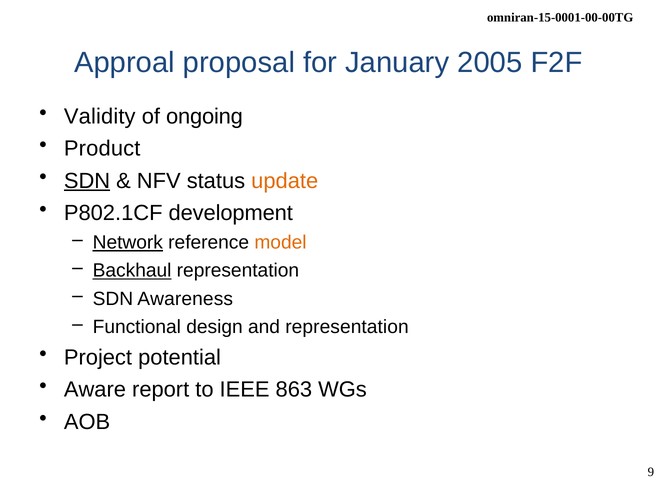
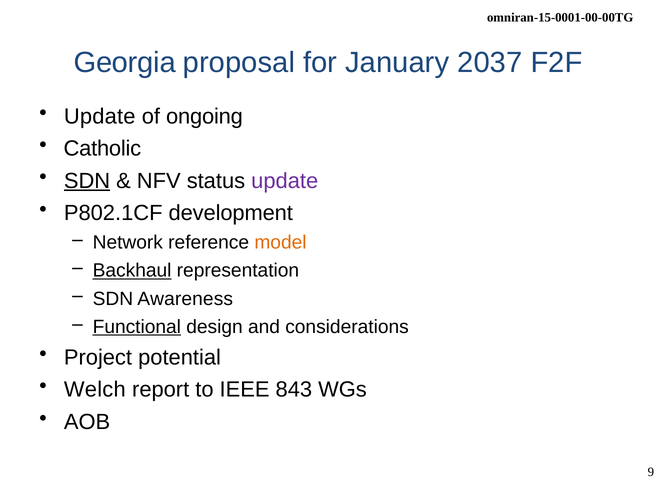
Approal: Approal -> Georgia
2005: 2005 -> 2037
Validity at (100, 116): Validity -> Update
Product: Product -> Catholic
update at (285, 181) colour: orange -> purple
Network underline: present -> none
Functional underline: none -> present
and representation: representation -> considerations
Aware: Aware -> Welch
863: 863 -> 843
